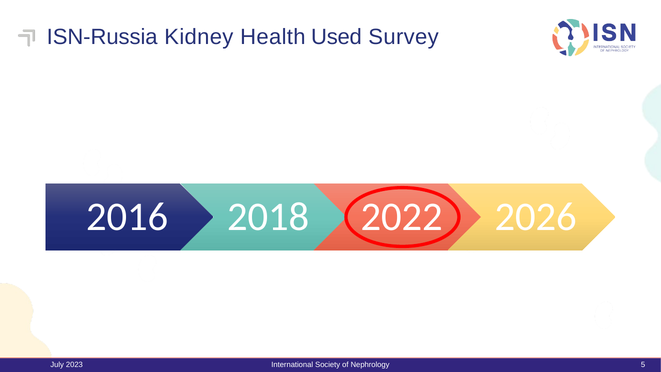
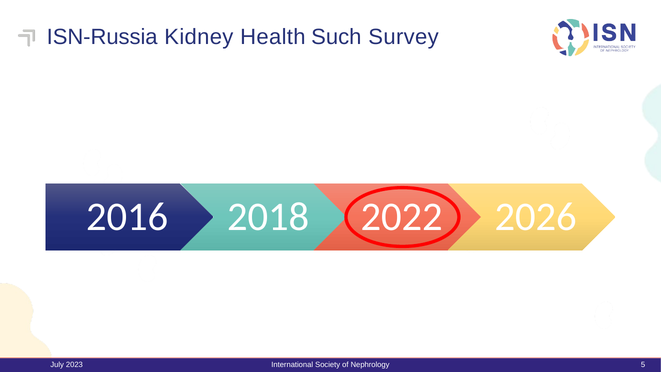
Used: Used -> Such
